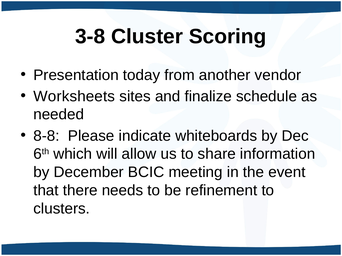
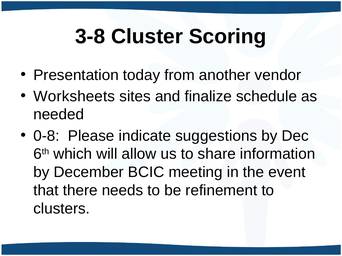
8-8: 8-8 -> 0-8
whiteboards: whiteboards -> suggestions
